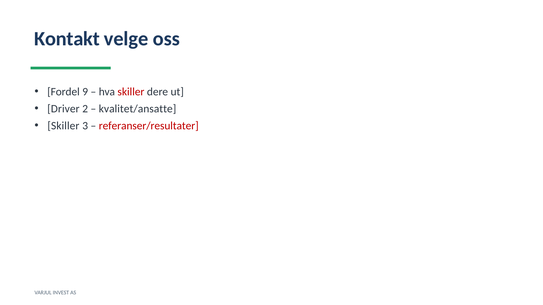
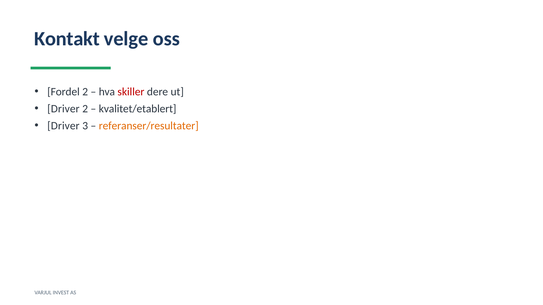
Fordel 9: 9 -> 2
kvalitet/ansatte: kvalitet/ansatte -> kvalitet/etablert
Skiller at (63, 126): Skiller -> Driver
referanser/resultater colour: red -> orange
